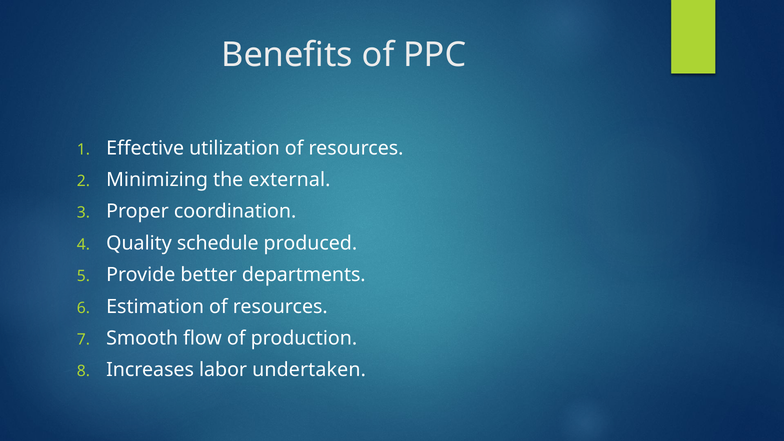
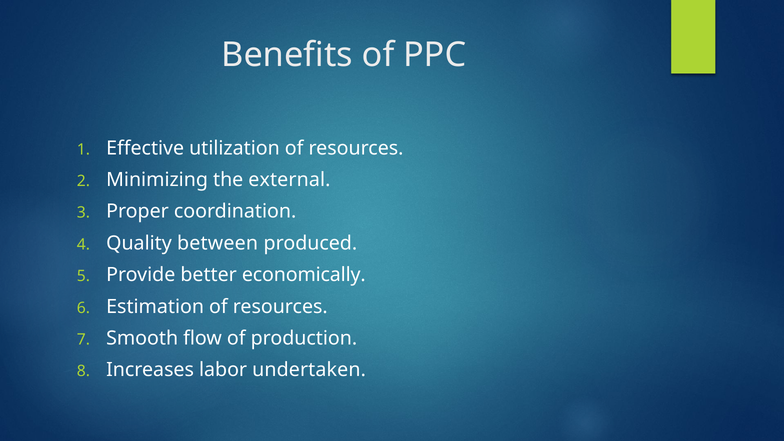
schedule: schedule -> between
departments: departments -> economically
